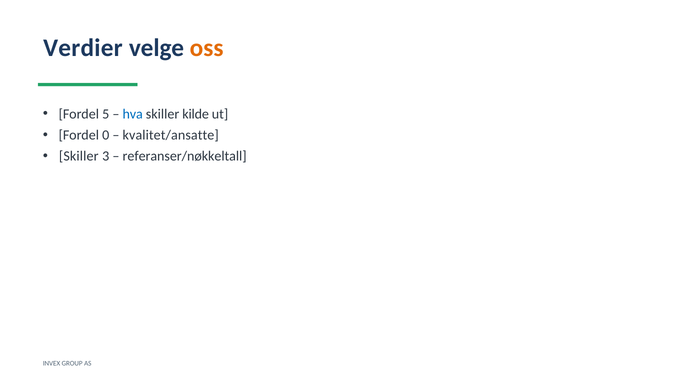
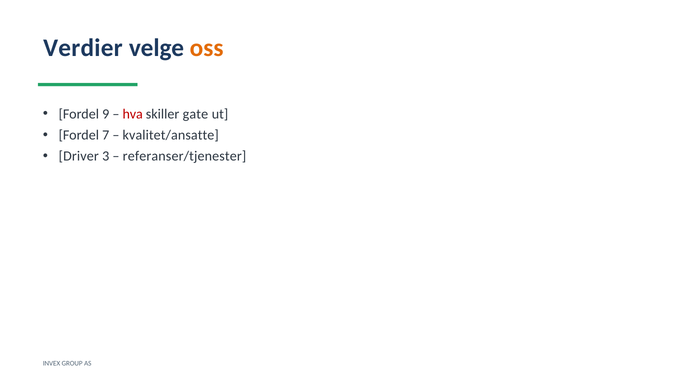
5: 5 -> 9
hva colour: blue -> red
kilde: kilde -> gate
0: 0 -> 7
Skiller at (79, 156): Skiller -> Driver
referanser/nøkkeltall: referanser/nøkkeltall -> referanser/tjenester
